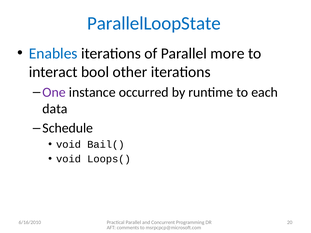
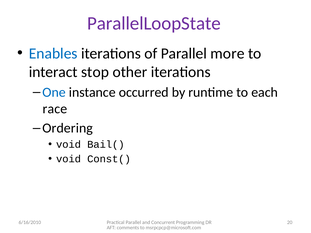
ParallelLoopState colour: blue -> purple
bool: bool -> stop
One colour: purple -> blue
data: data -> race
Schedule: Schedule -> Ordering
Loops(: Loops( -> Const(
